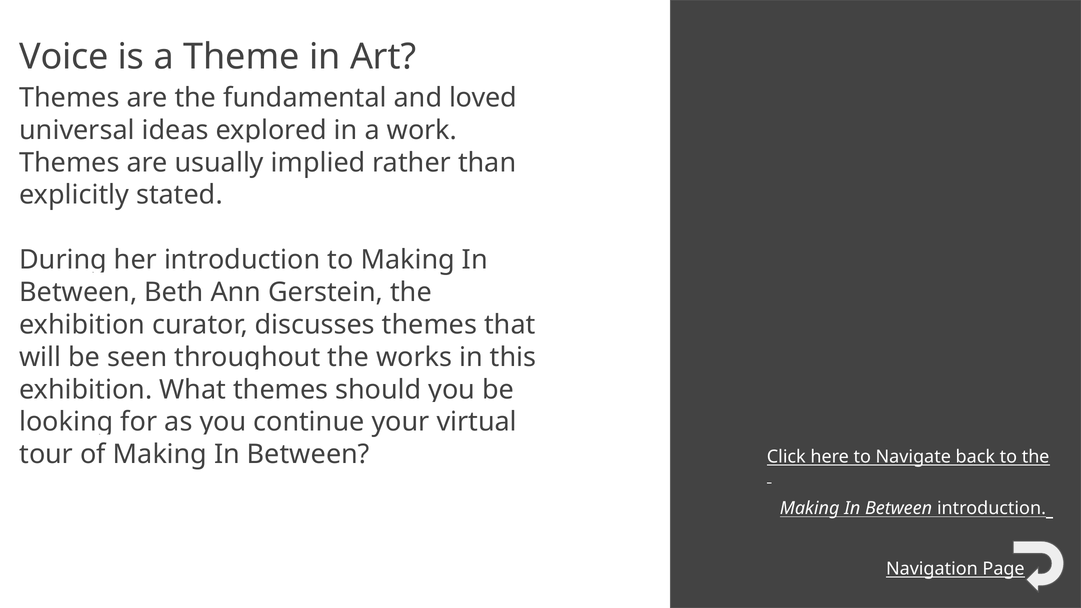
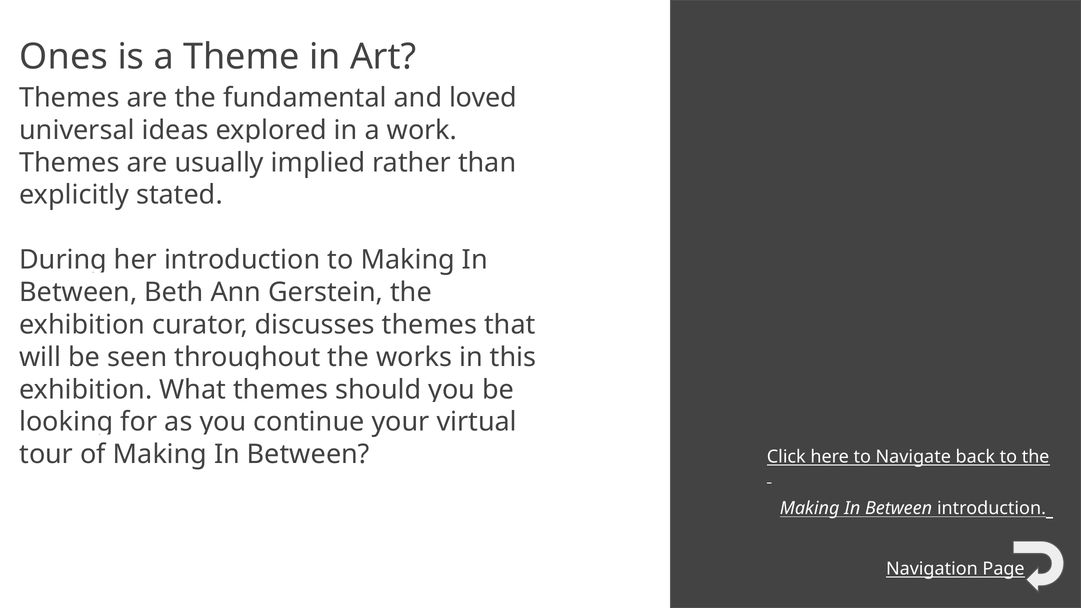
Voice: Voice -> Ones
